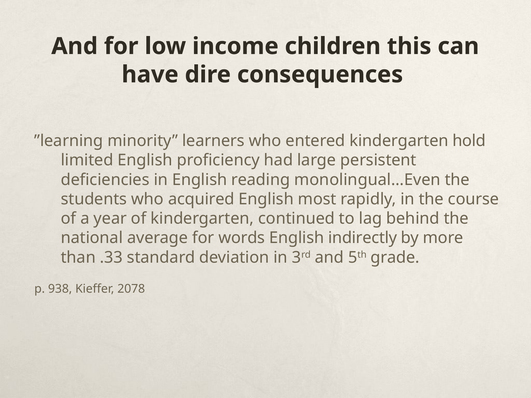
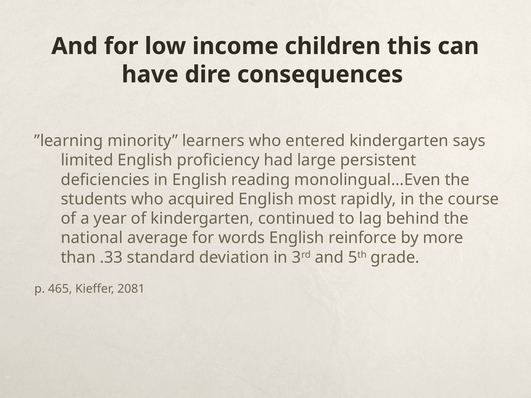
hold: hold -> says
indirectly: indirectly -> reinforce
938: 938 -> 465
2078: 2078 -> 2081
